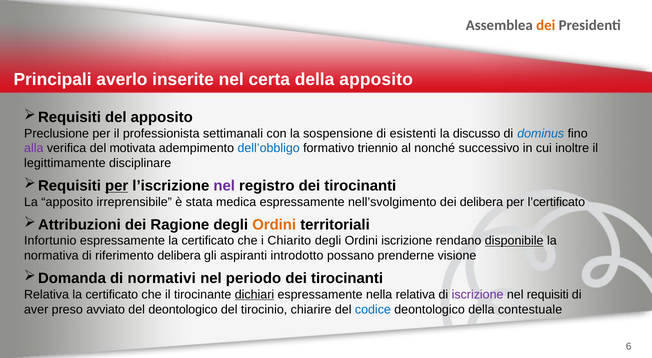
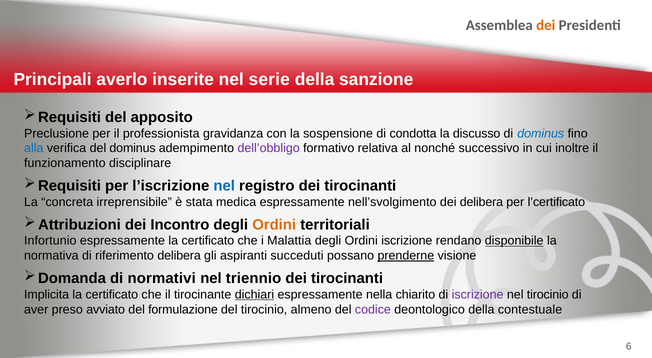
certa: certa -> serie
della apposito: apposito -> sanzione
settimanali: settimanali -> gravidanza
esistenti: esistenti -> condotta
alla colour: purple -> blue
del motivata: motivata -> dominus
dell’obbligo colour: blue -> purple
triennio: triennio -> relativa
legittimamente: legittimamente -> funzionamento
per at (117, 186) underline: present -> none
nel at (224, 186) colour: purple -> blue
La apposito: apposito -> concreta
Ragione: Ragione -> Incontro
Chiarito: Chiarito -> Malattia
introdotto: introdotto -> succeduti
prenderne underline: none -> present
periodo: periodo -> triennio
Relativa at (47, 294): Relativa -> Implicita
nella relativa: relativa -> chiarito
nel requisiti: requisiti -> tirocinio
del deontologico: deontologico -> formulazione
chiarire: chiarire -> almeno
codice colour: blue -> purple
